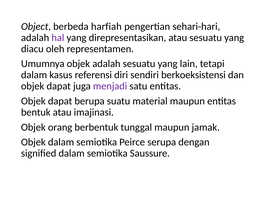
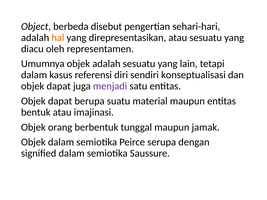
harfiah: harfiah -> disebut
hal colour: purple -> orange
berkoeksistensi: berkoeksistensi -> konseptualisasi
